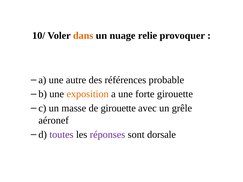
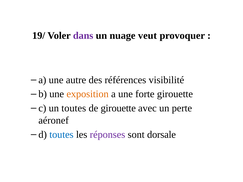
10/: 10/ -> 19/
dans colour: orange -> purple
relie: relie -> veut
probable: probable -> visibilité
un masse: masse -> toutes
grêle: grêle -> perte
toutes at (61, 135) colour: purple -> blue
